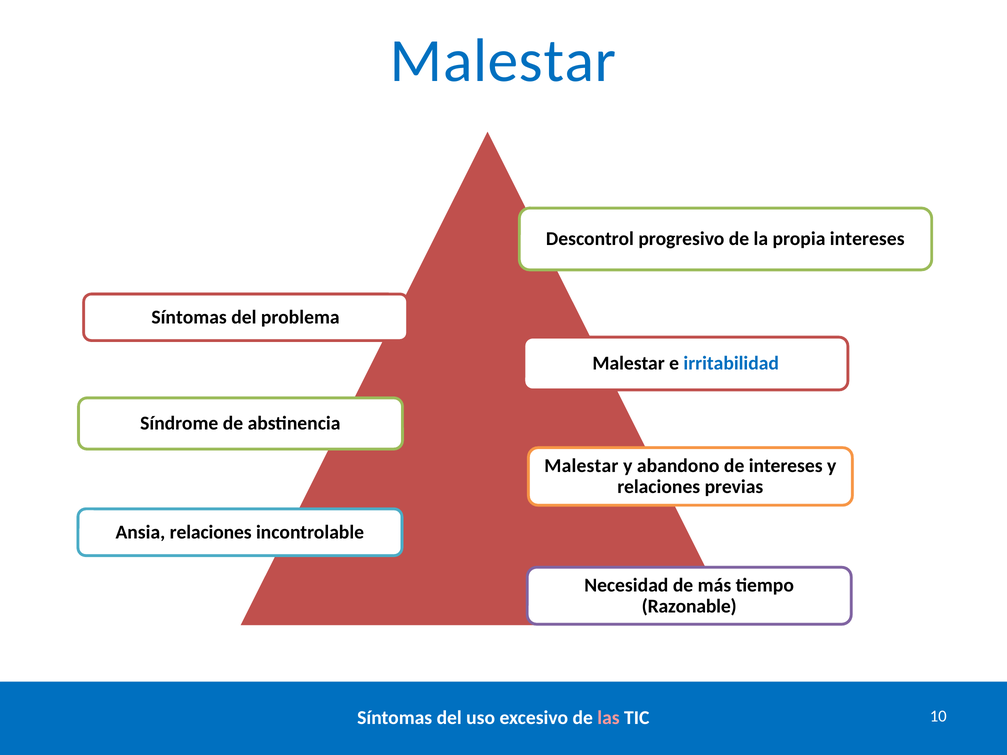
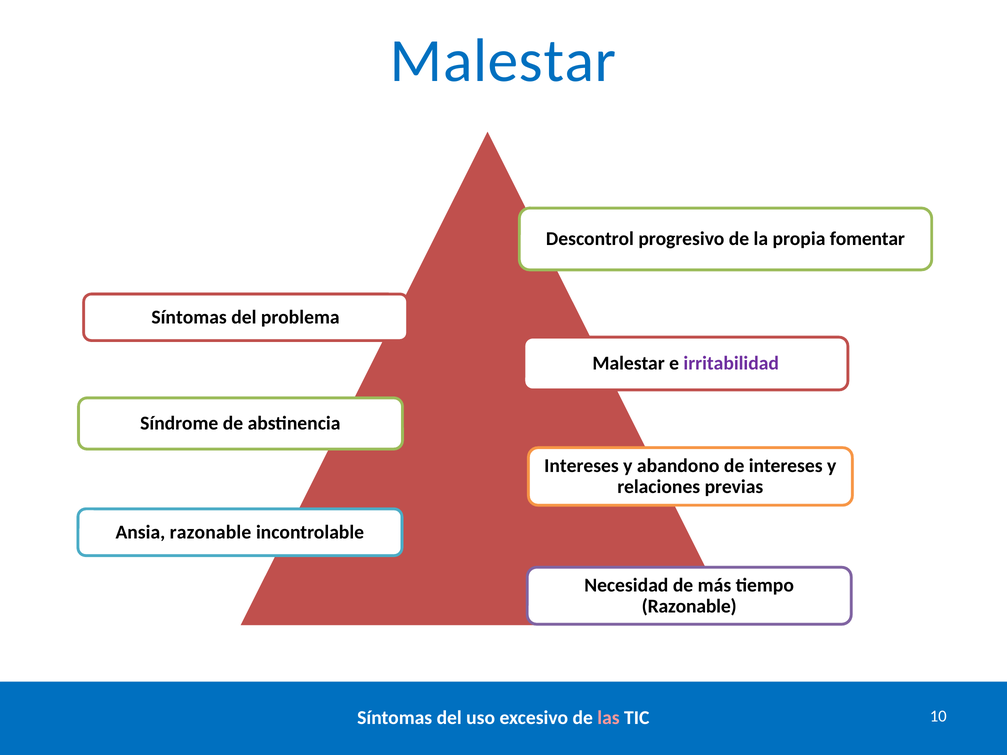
propia intereses: intereses -> fomentar
irritabilidad colour: blue -> purple
Malestar at (581, 466): Malestar -> Intereses
Ansia relaciones: relaciones -> razonable
